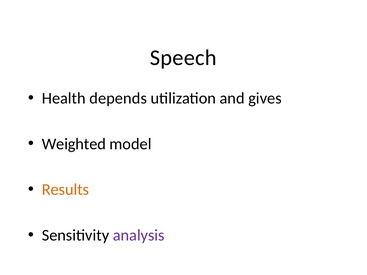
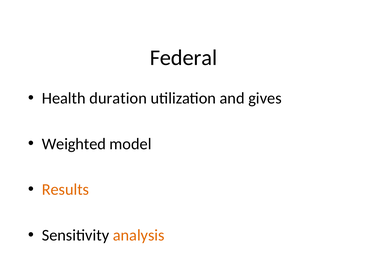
Speech: Speech -> Federal
depends: depends -> duration
analysis colour: purple -> orange
